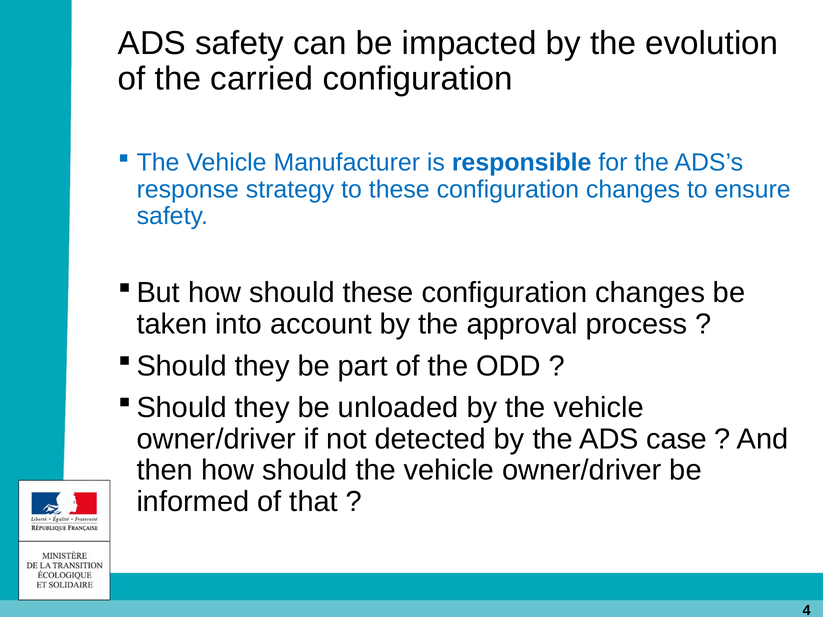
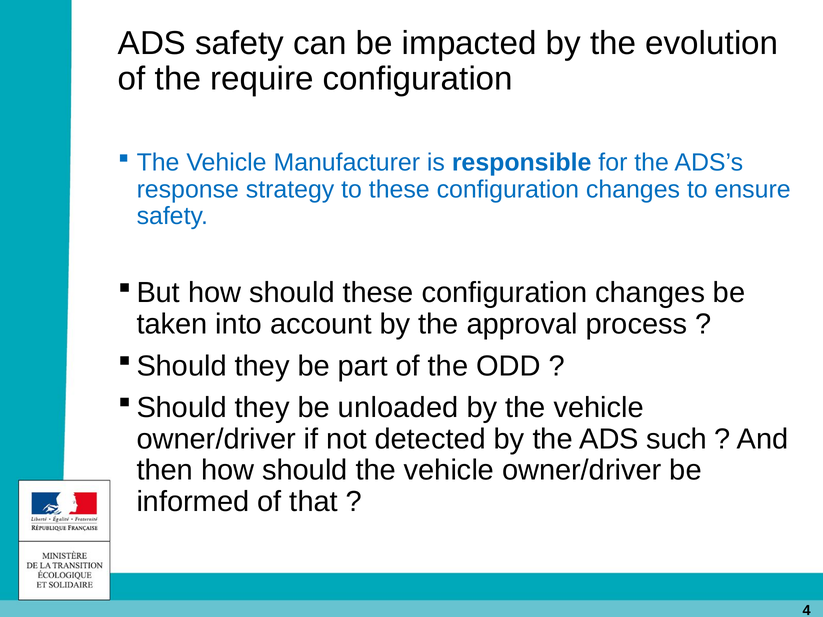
carried: carried -> require
case: case -> such
